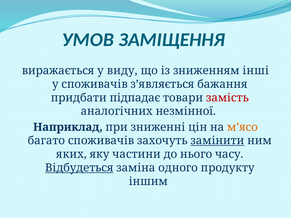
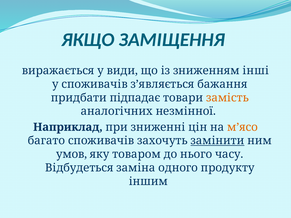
УМОВ: УМОВ -> ЯКЩО
виду: виду -> види
замість colour: red -> orange
яких: яких -> умов
частини: частини -> товаром
Відбудеться underline: present -> none
